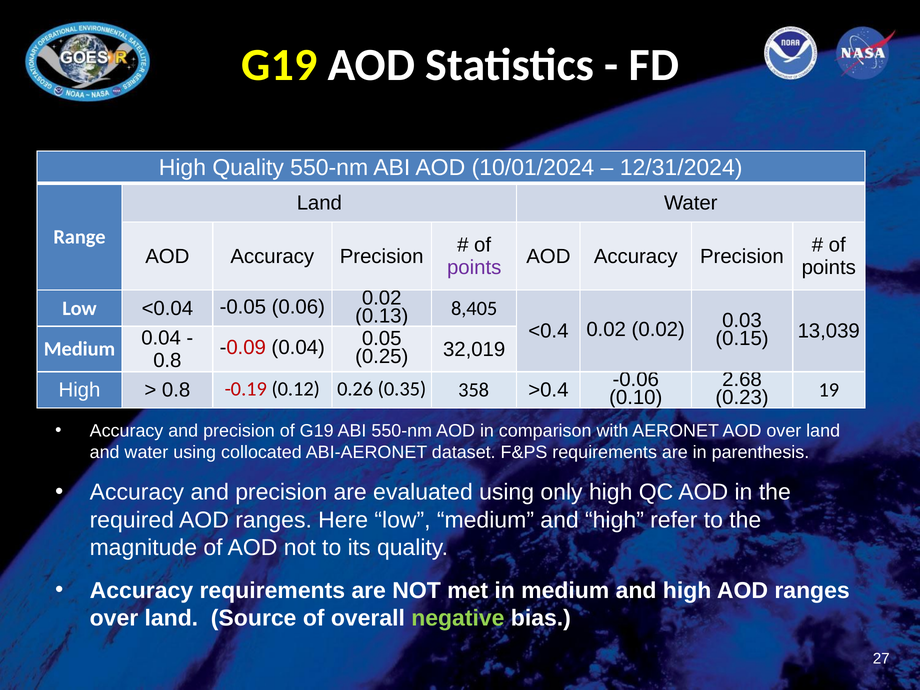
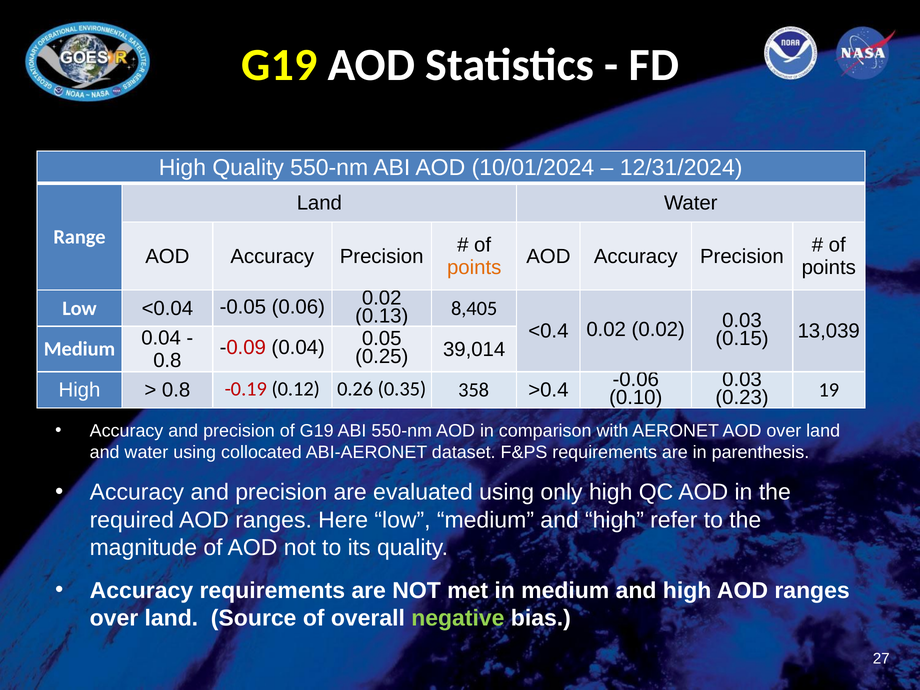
points at (474, 268) colour: purple -> orange
32,019: 32,019 -> 39,014
2.68 at (742, 379): 2.68 -> 0.03
